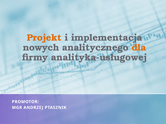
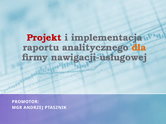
Projekt colour: orange -> red
nowych: nowych -> raportu
analityka-usługowej: analityka-usługowej -> nawigacji-usługowej
